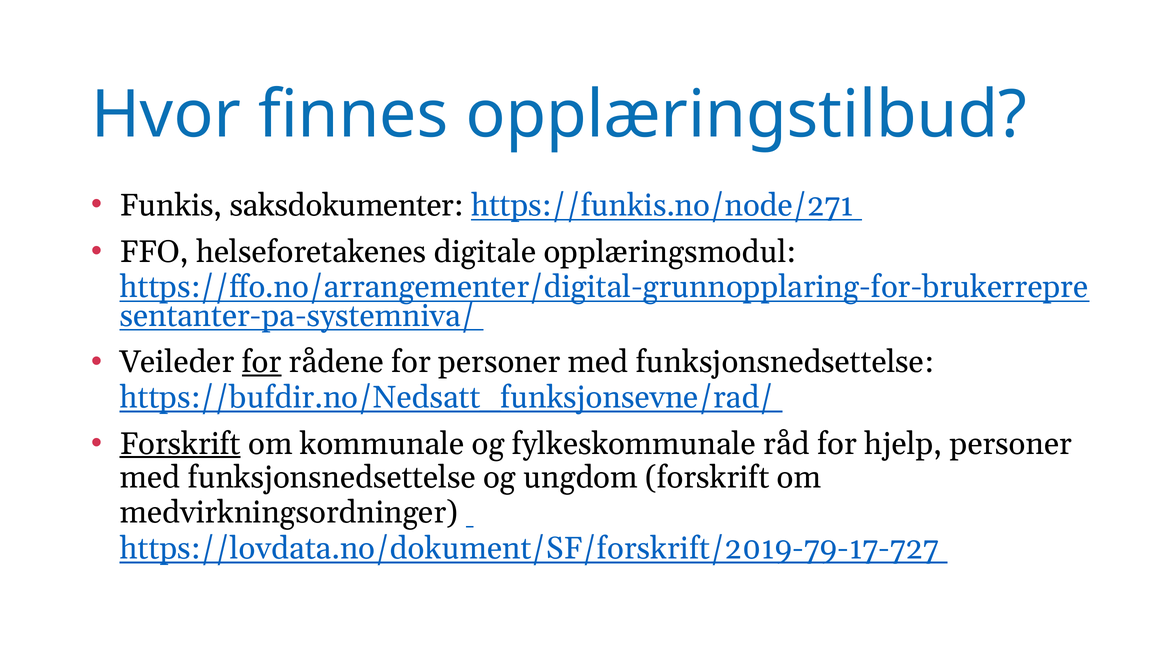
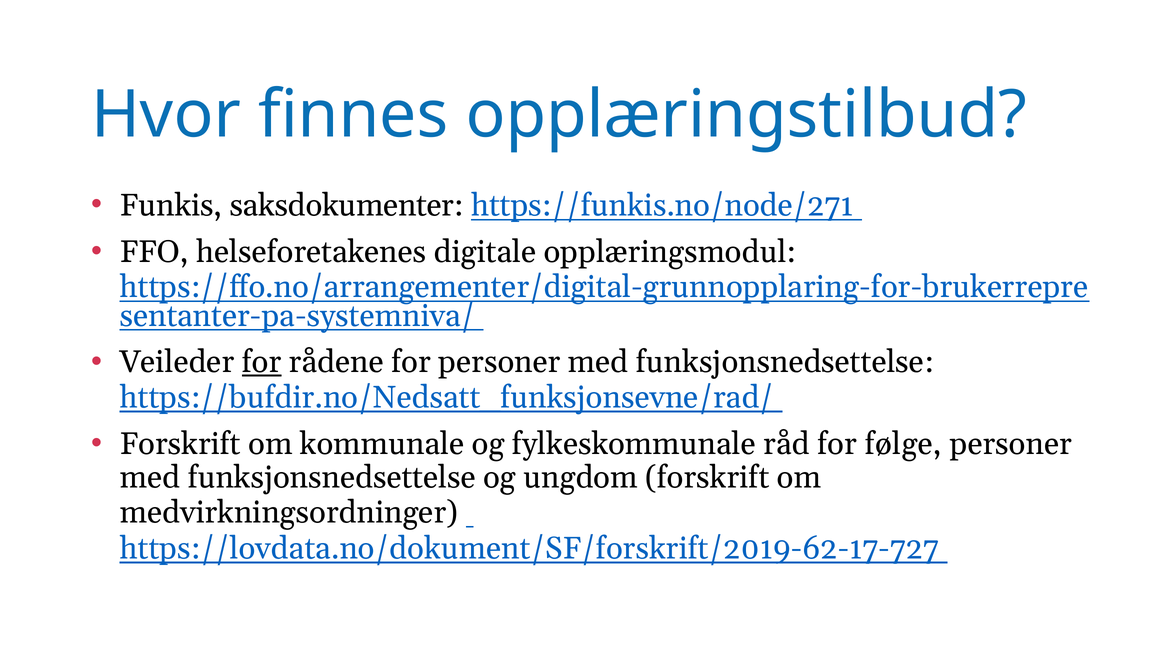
Forskrift at (180, 444) underline: present -> none
hjelp: hjelp -> følge
https://lovdata.no/dokument/SF/forskrift/2019-79-17-727: https://lovdata.no/dokument/SF/forskrift/2019-79-17-727 -> https://lovdata.no/dokument/SF/forskrift/2019-62-17-727
